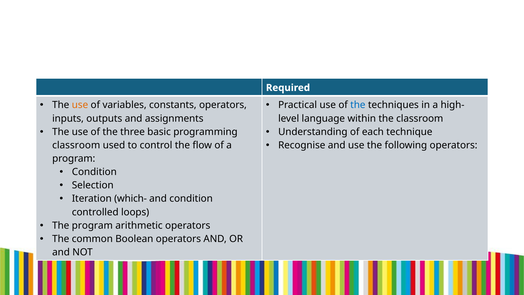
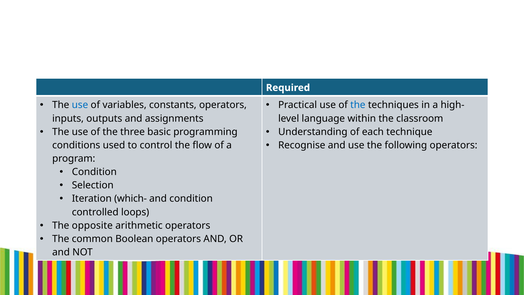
use at (80, 105) colour: orange -> blue
classroom at (76, 145): classroom -> conditions
The program: program -> opposite
